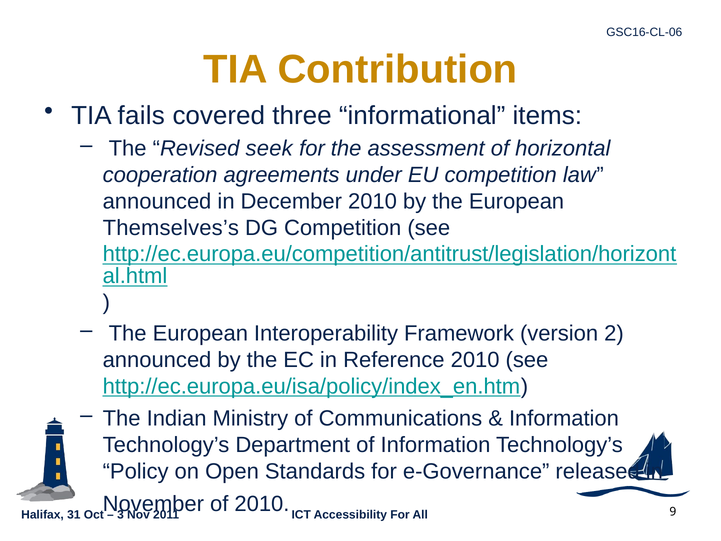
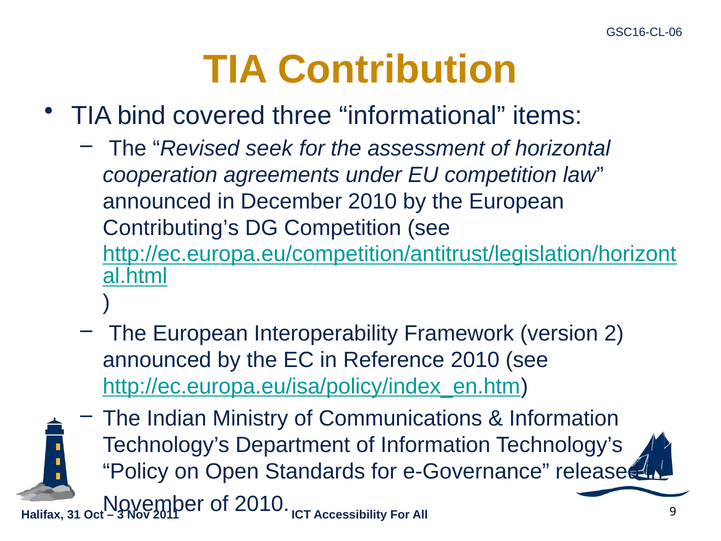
fails: fails -> bind
Themselves’s: Themselves’s -> Contributing’s
